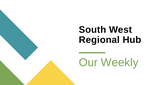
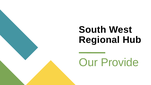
Weekly: Weekly -> Provide
